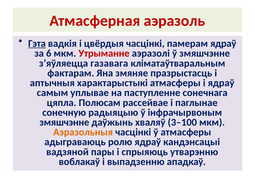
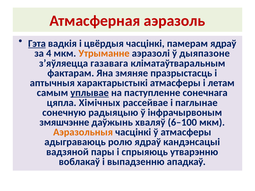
6: 6 -> 4
Утрыманне colour: red -> orange
ў змяшчэнне: змяшчэнне -> дыяпазоне
і ядраў: ядраў -> летам
уплывае underline: none -> present
Полюсам: Полюсам -> Хімічных
3–100: 3–100 -> 6–100
